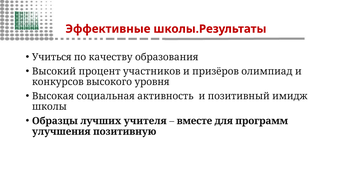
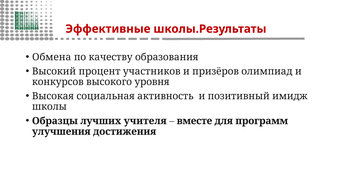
Учиться: Учиться -> Обмена
позитивную: позитивную -> достижения
